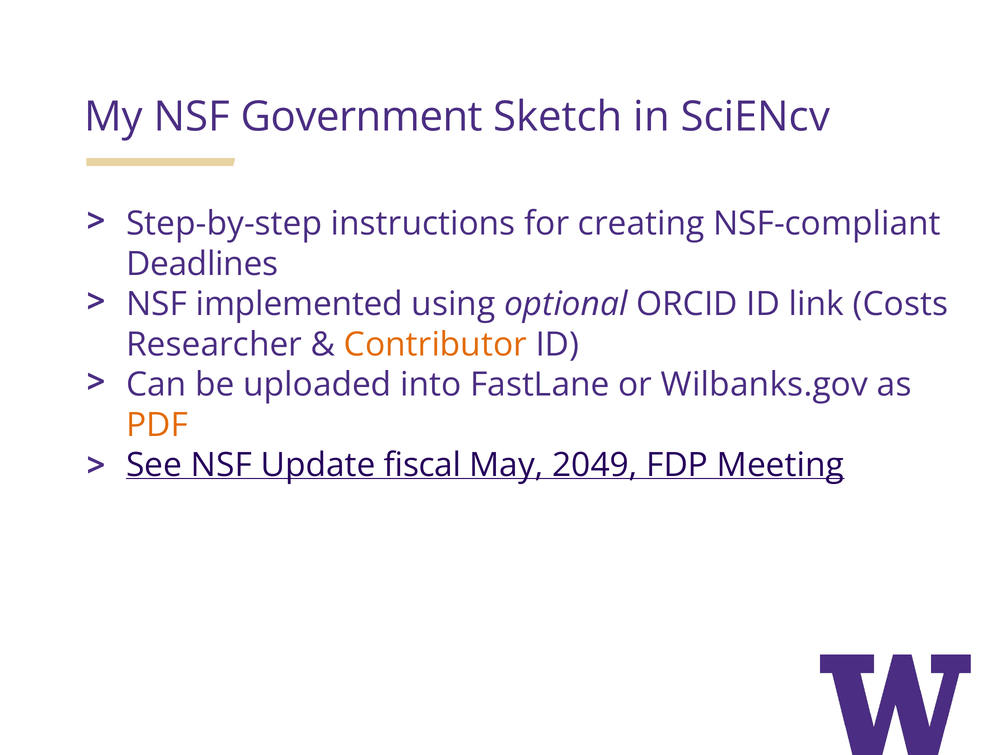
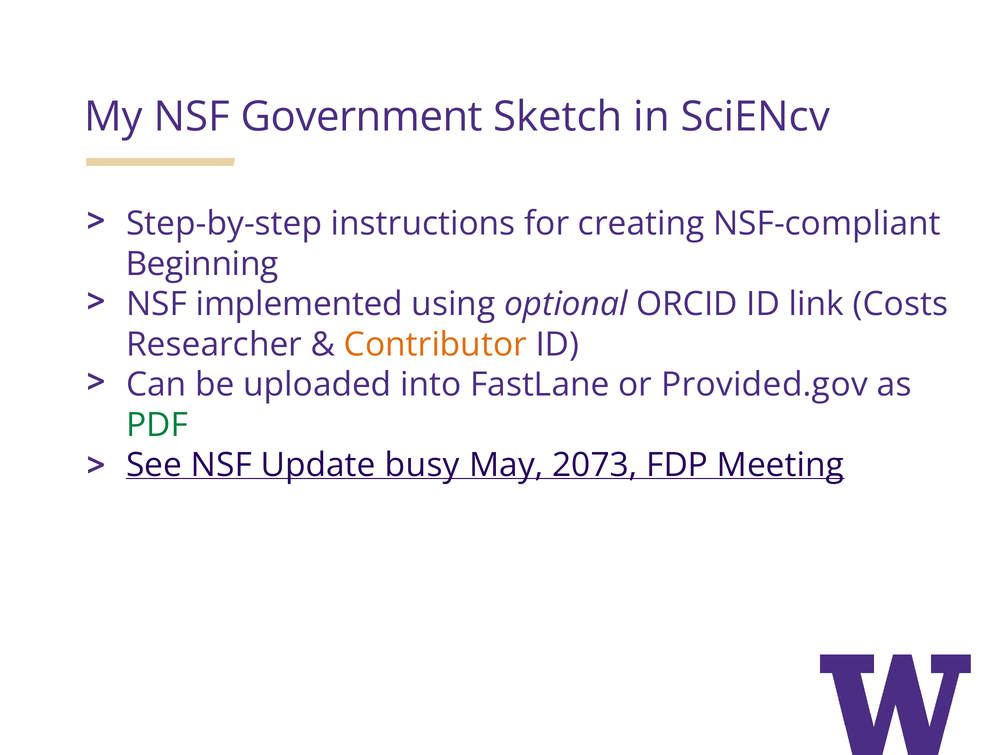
Deadlines: Deadlines -> Beginning
Wilbanks.gov: Wilbanks.gov -> Provided.gov
PDF colour: orange -> green
fiscal: fiscal -> busy
2049: 2049 -> 2073
